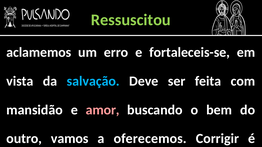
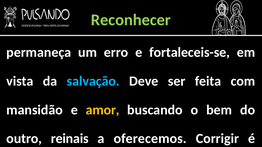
Ressuscitou: Ressuscitou -> Reconhecer
aclamemos: aclamemos -> permaneça
amor colour: pink -> yellow
vamos: vamos -> reinais
